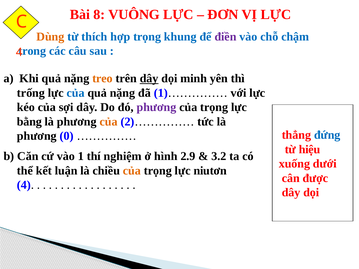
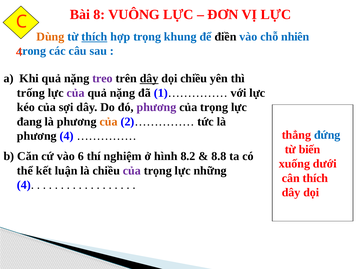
thích at (94, 37) underline: none -> present
điền colour: purple -> black
chậm: chậm -> nhiên
treo colour: orange -> purple
dọi minh: minh -> chiều
của at (76, 93) colour: blue -> purple
bằng: bằng -> đang
phương 0: 0 -> 4
hiệu: hiệu -> biến
1: 1 -> 6
2.9: 2.9 -> 8.2
3.2: 3.2 -> 8.8
của at (132, 171) colour: orange -> purple
niutơn: niutơn -> những
cân được: được -> thích
